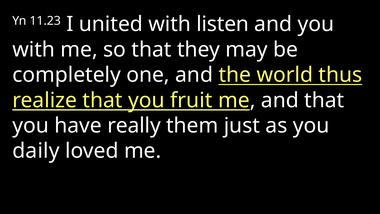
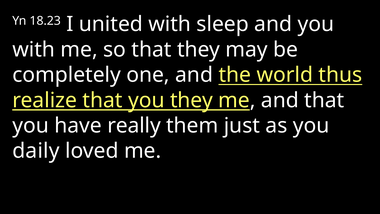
11.23: 11.23 -> 18.23
listen: listen -> sleep
you fruit: fruit -> they
